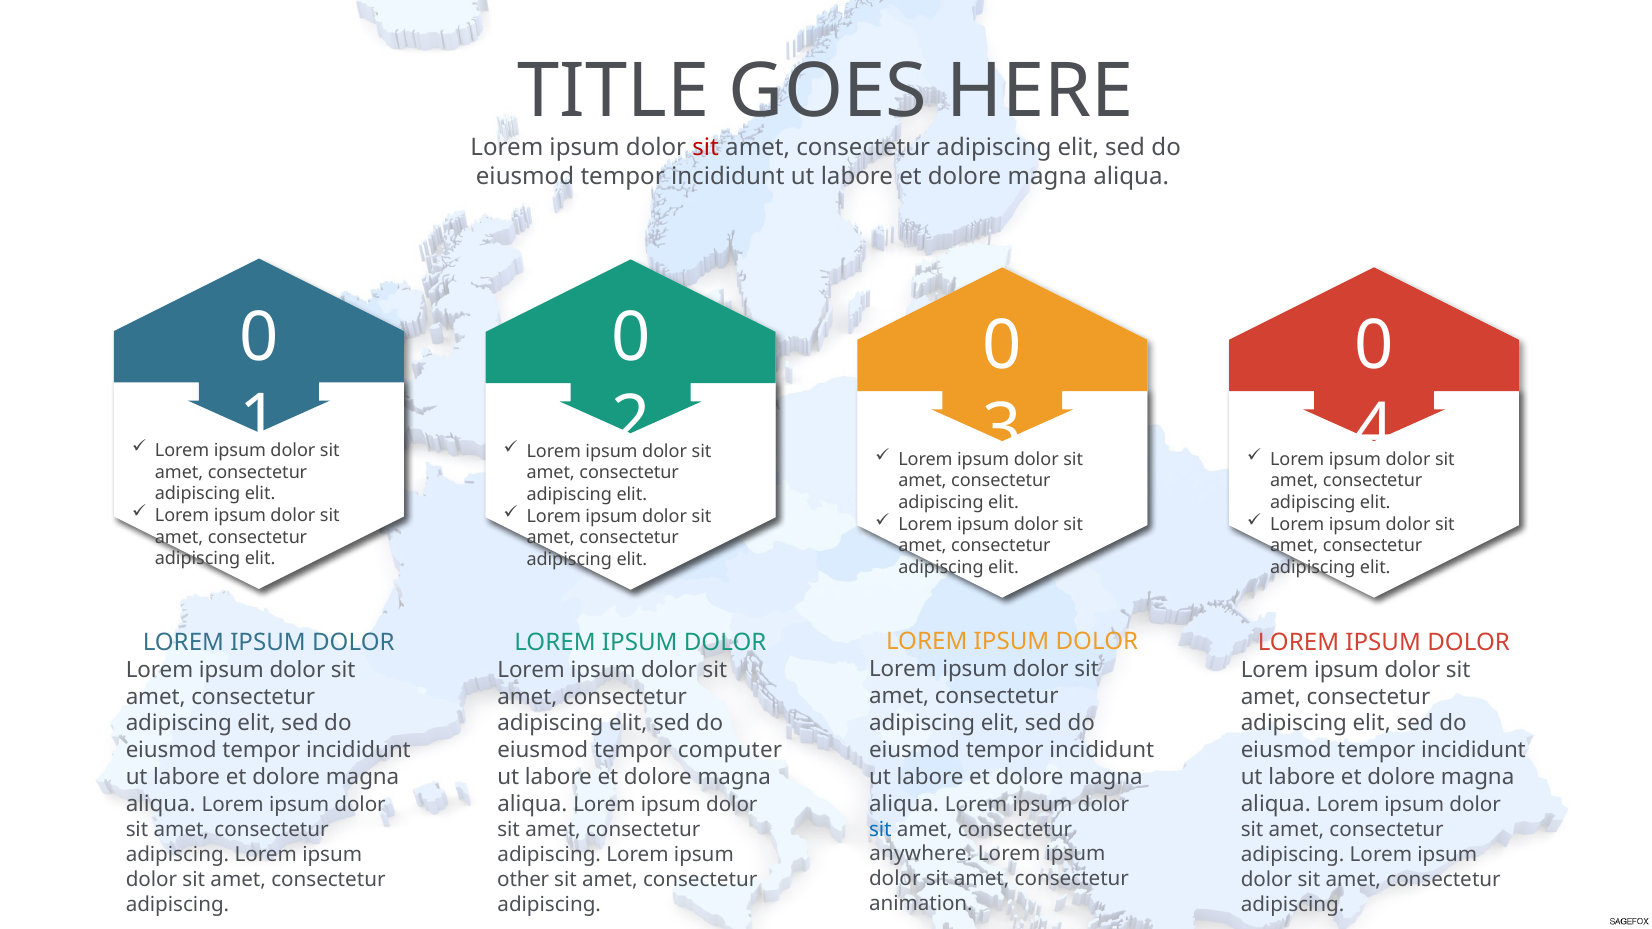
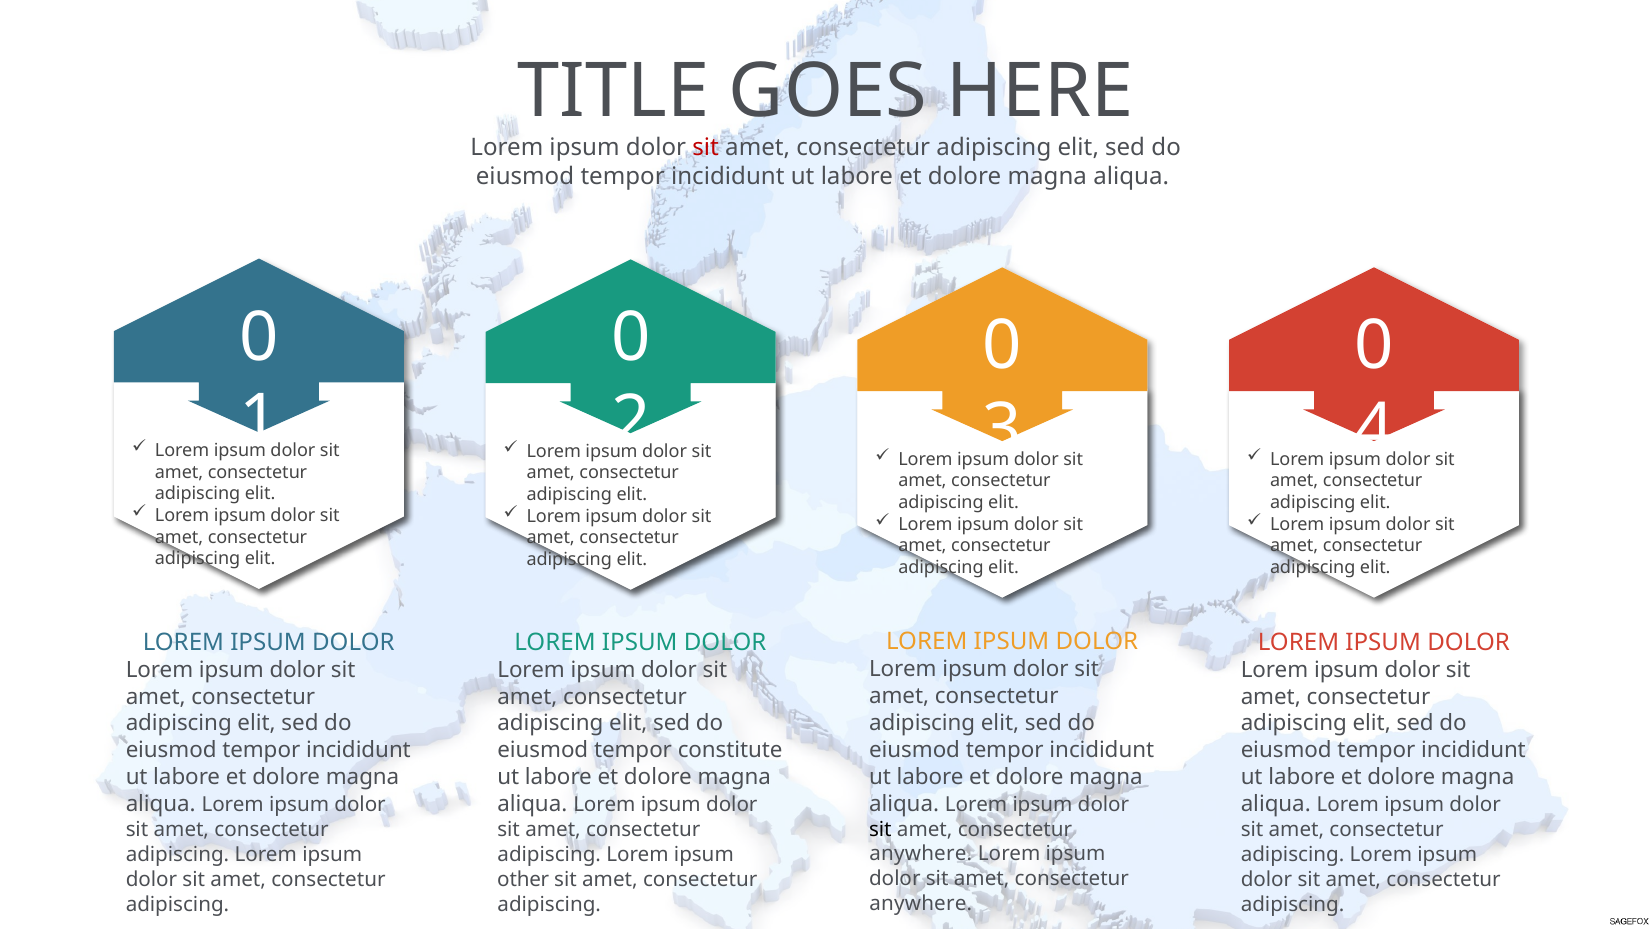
computer: computer -> constitute
sit at (880, 830) colour: blue -> black
animation at (921, 904): animation -> anywhere
